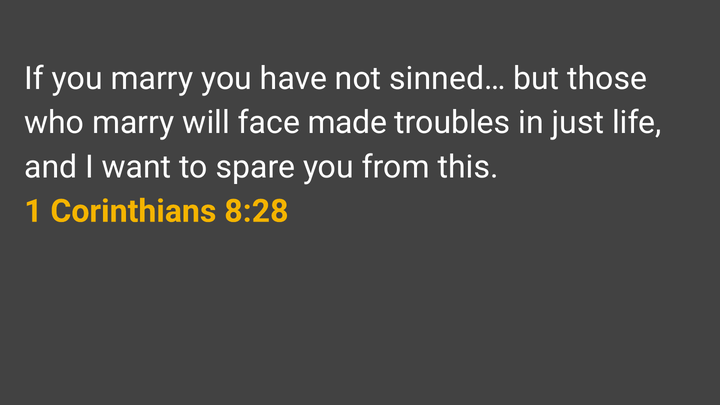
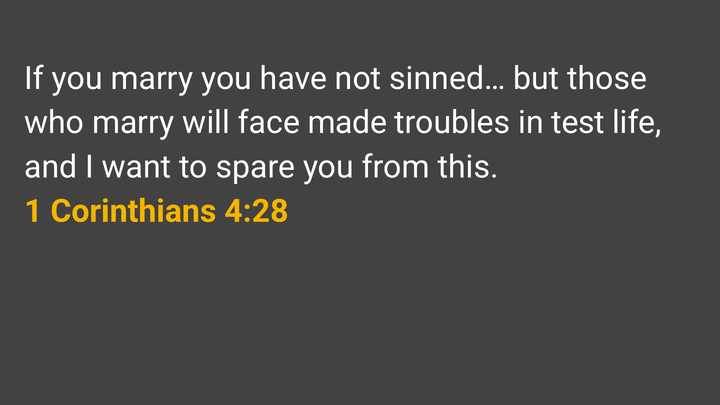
just: just -> test
8:28: 8:28 -> 4:28
